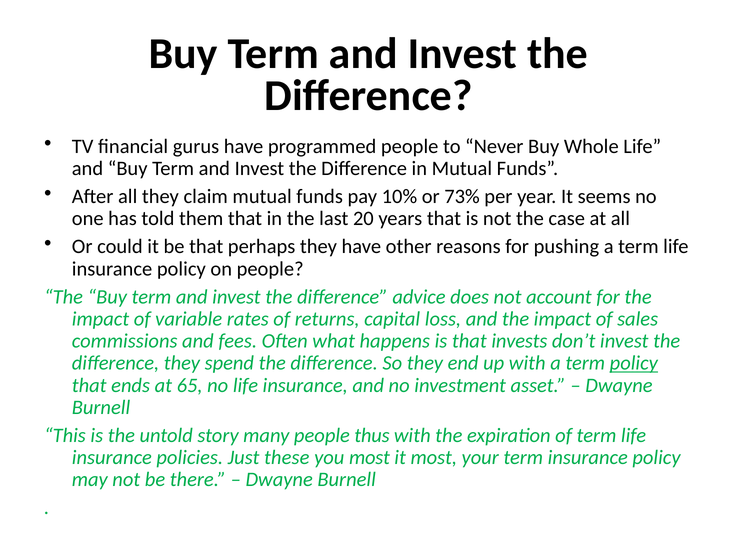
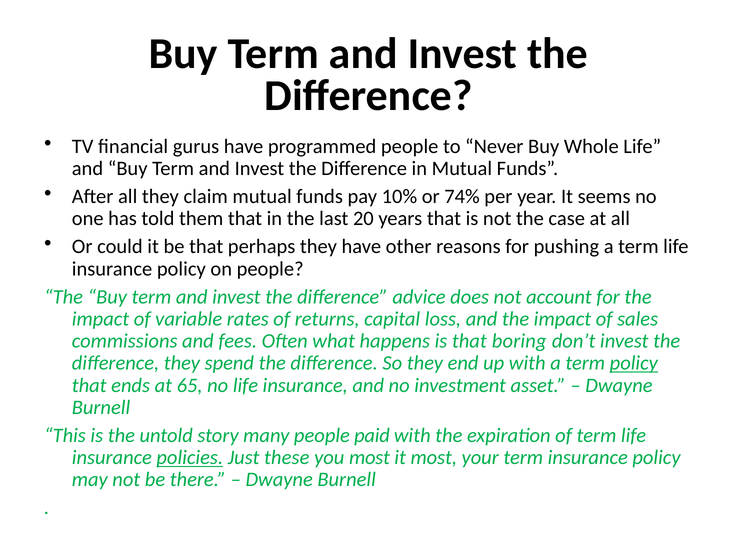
73%: 73% -> 74%
invests: invests -> boring
thus: thus -> paid
policies underline: none -> present
